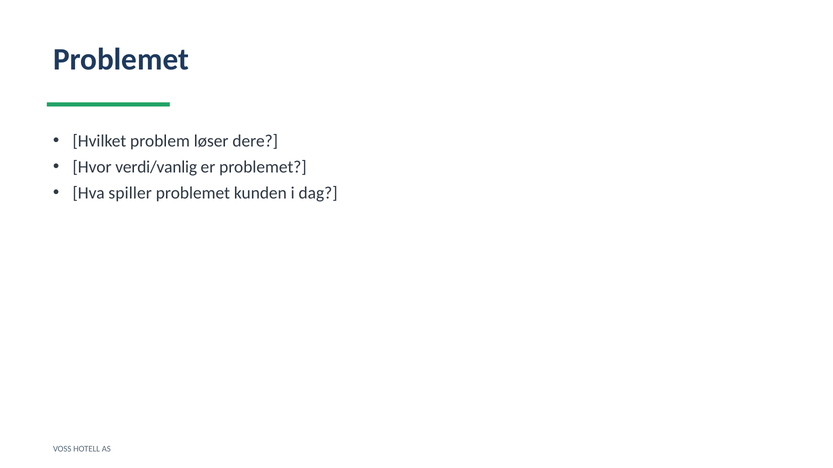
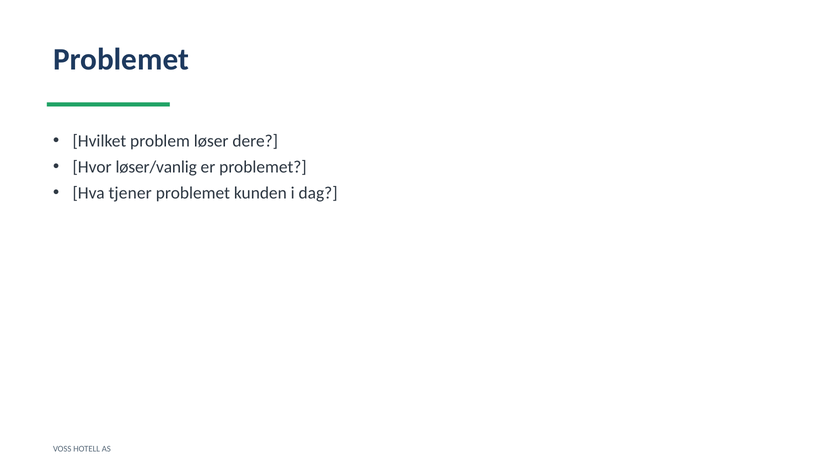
verdi/vanlig: verdi/vanlig -> løser/vanlig
spiller: spiller -> tjener
